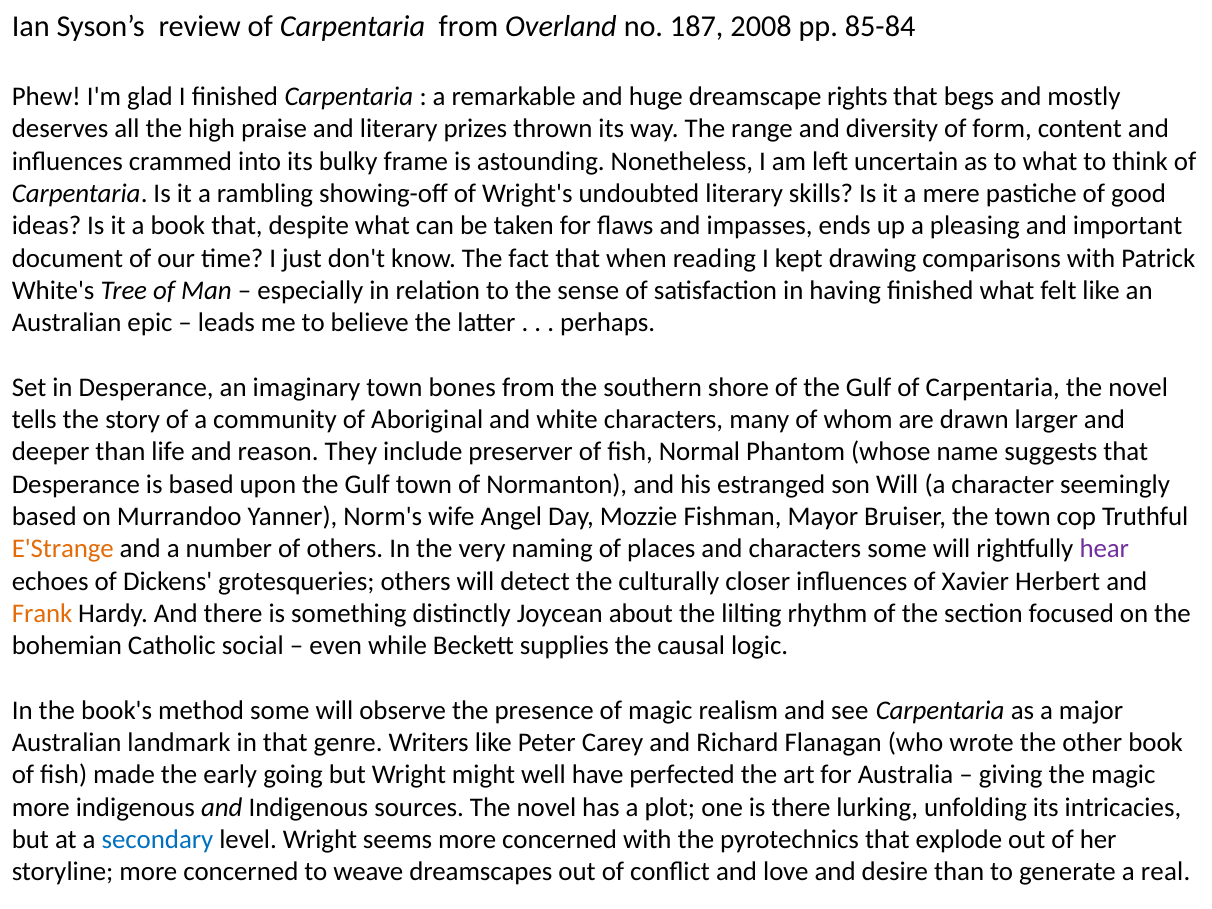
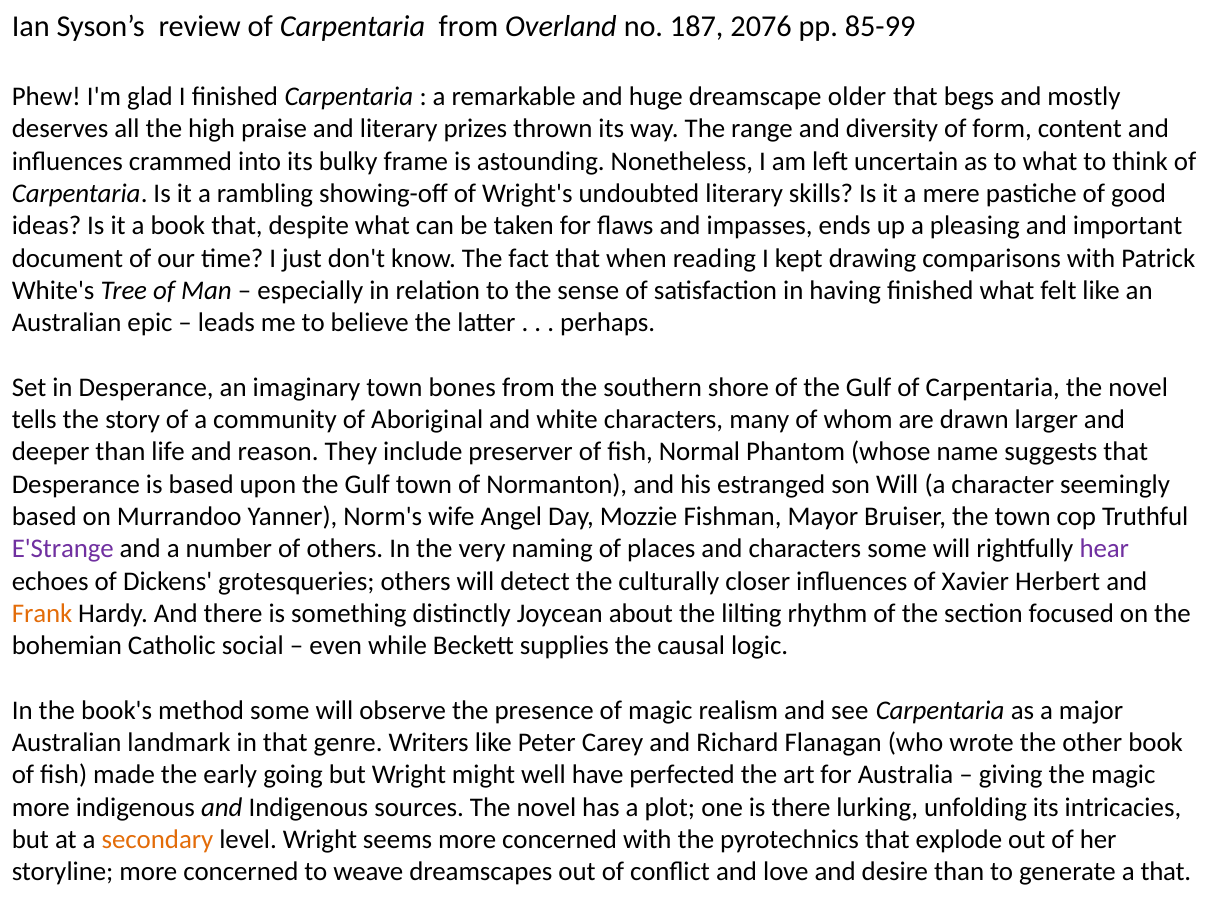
2008: 2008 -> 2076
85-84: 85-84 -> 85-99
rights: rights -> older
E'Strange colour: orange -> purple
secondary colour: blue -> orange
a real: real -> that
